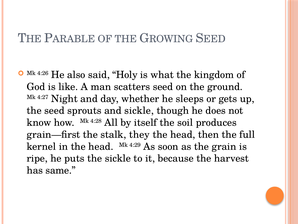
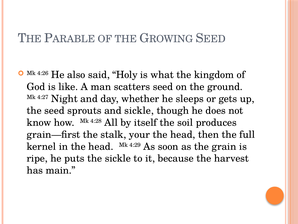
they: they -> your
same: same -> main
